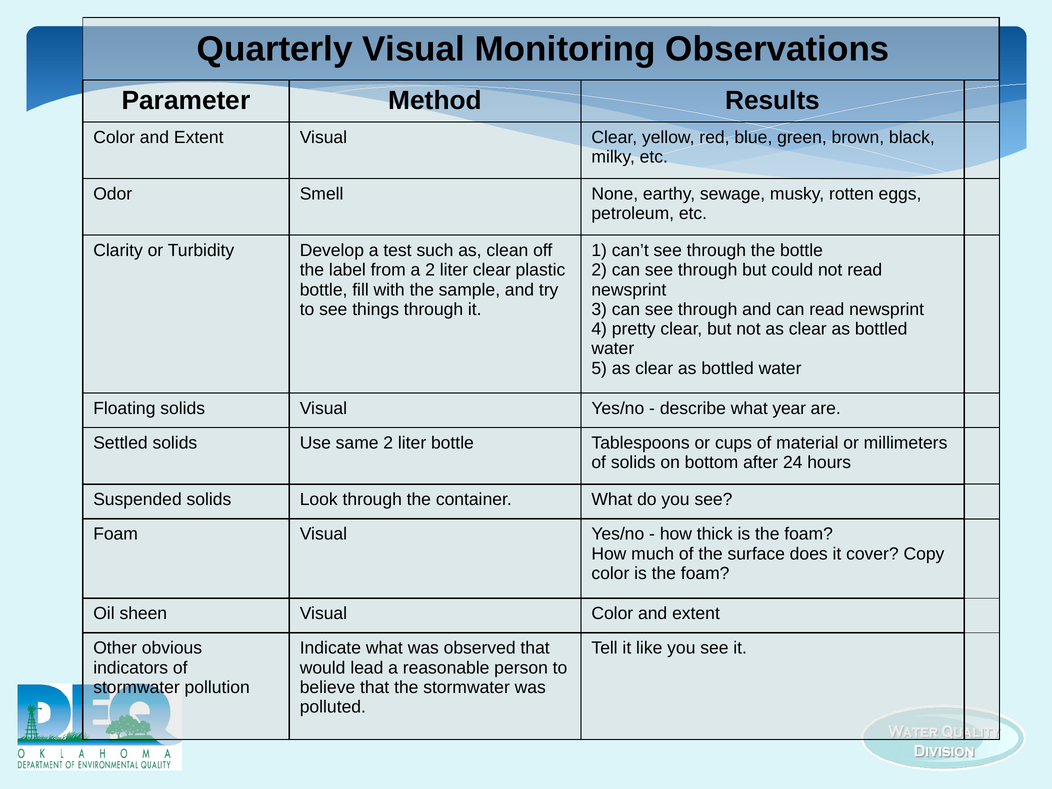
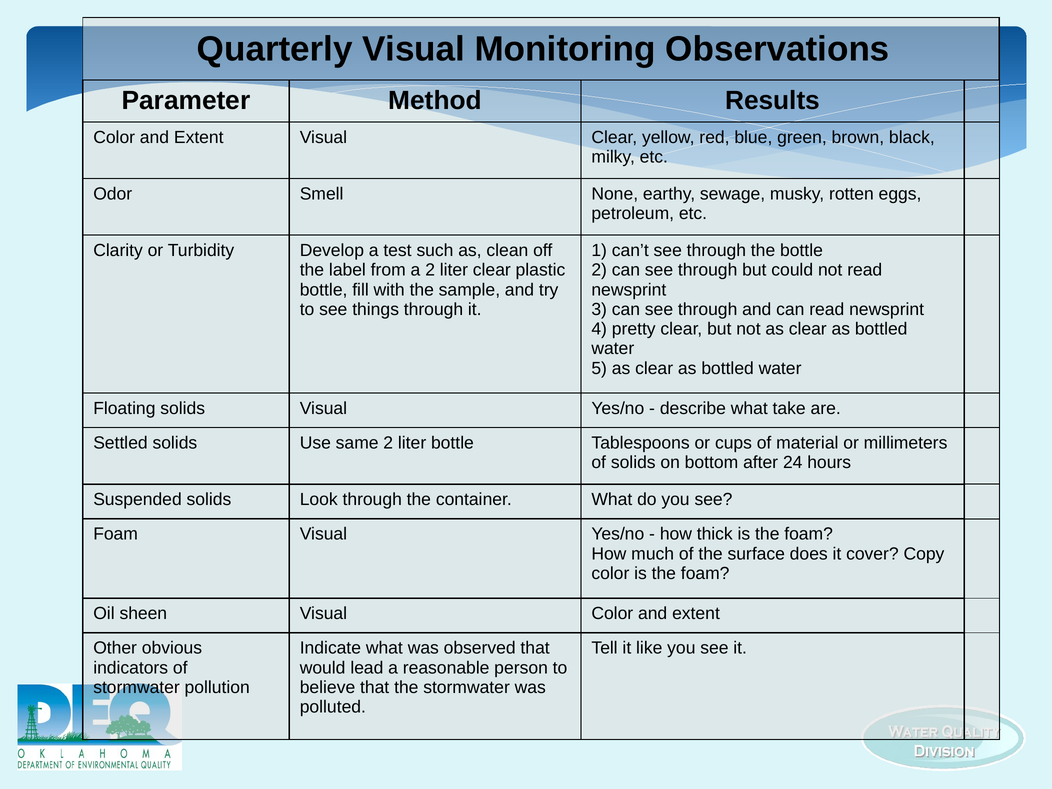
year: year -> take
